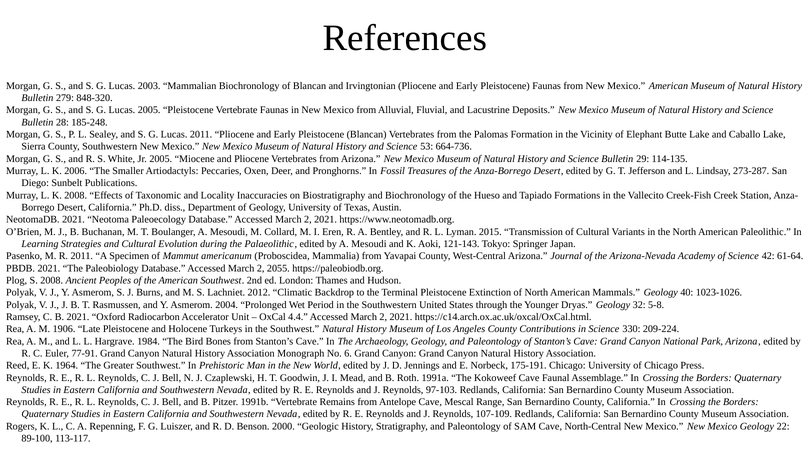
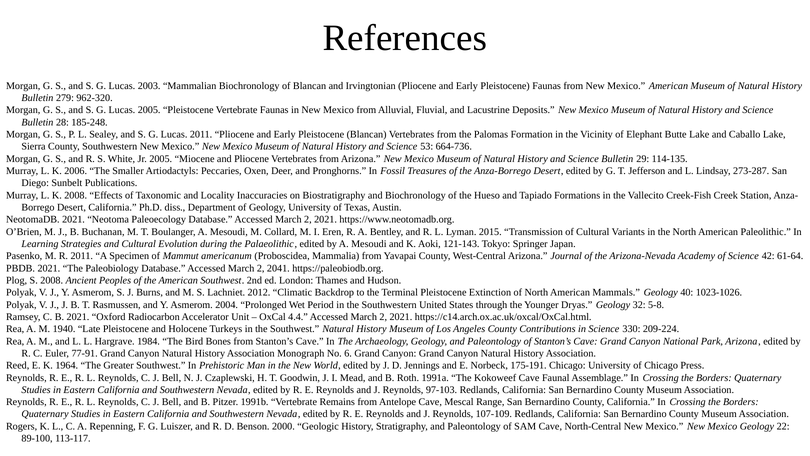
848-320: 848-320 -> 962-320
2055: 2055 -> 2041
1906: 1906 -> 1940
